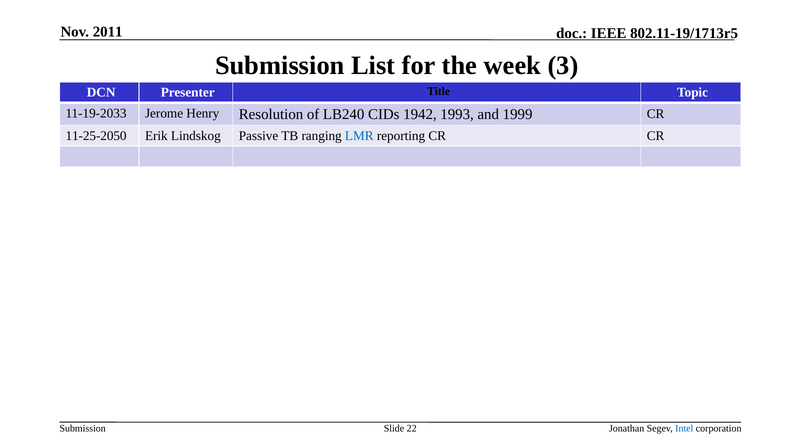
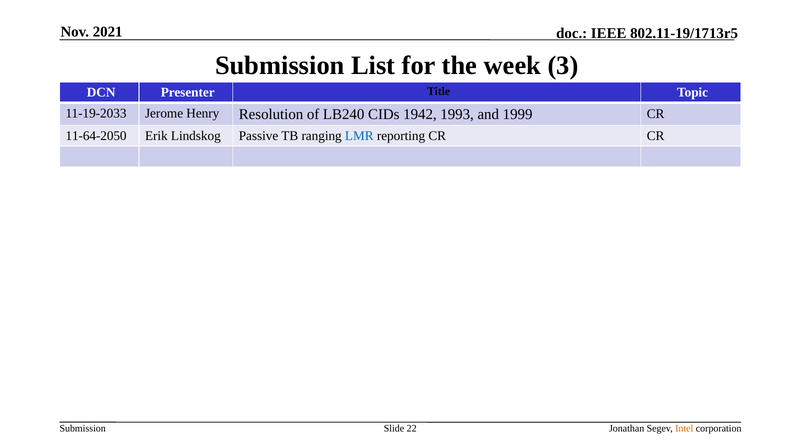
2011: 2011 -> 2021
11-25-2050: 11-25-2050 -> 11-64-2050
Intel colour: blue -> orange
